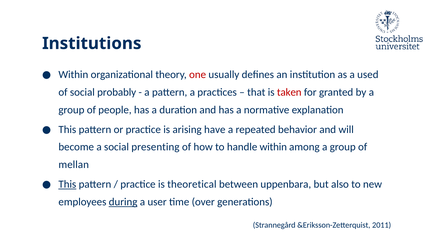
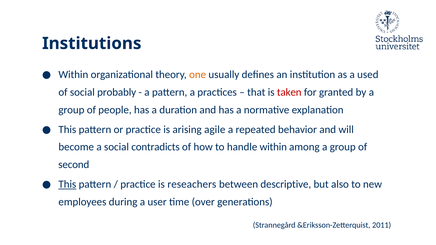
one colour: red -> orange
have: have -> agile
presenting: presenting -> contradicts
mellan: mellan -> second
theoretical: theoretical -> reseachers
uppenbara: uppenbara -> descriptive
during underline: present -> none
